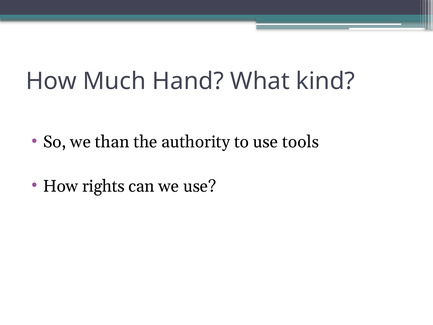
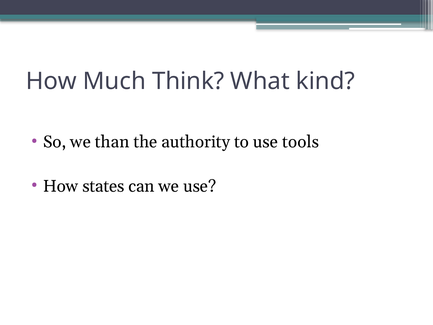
Hand: Hand -> Think
rights: rights -> states
